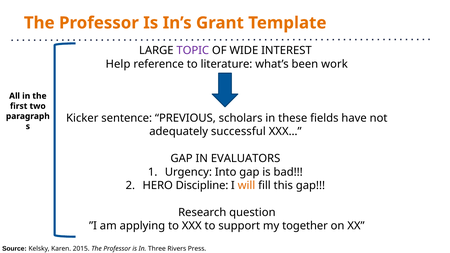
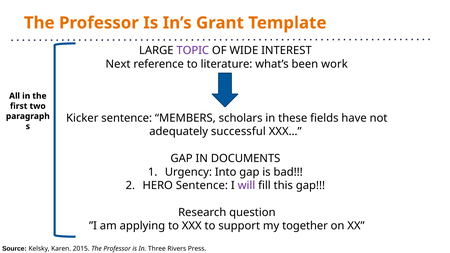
Help: Help -> Next
PREVIOUS: PREVIOUS -> MEMBERS
EVALUATORS: EVALUATORS -> DOCUMENTS
HERO Discipline: Discipline -> Sentence
will colour: orange -> purple
